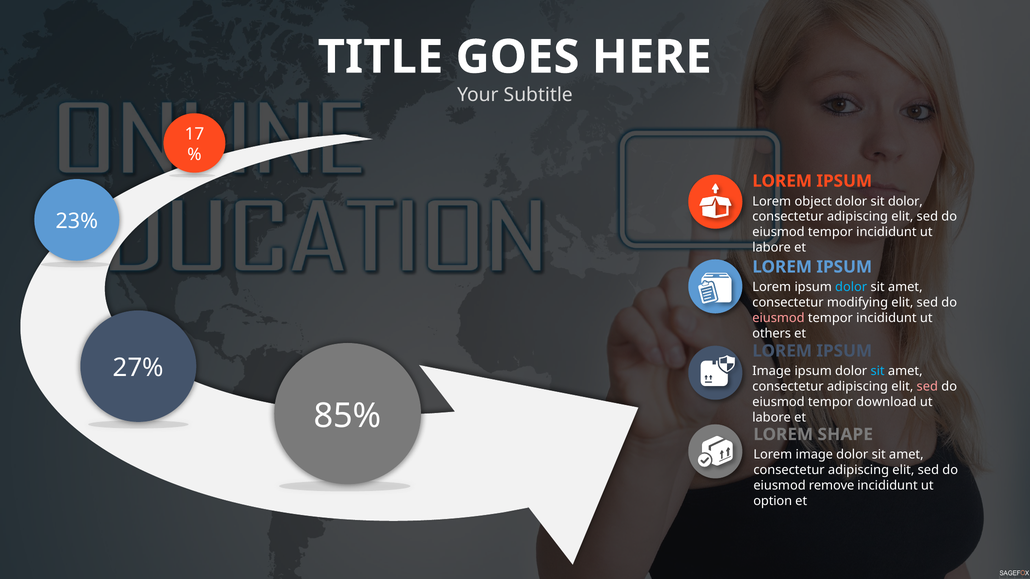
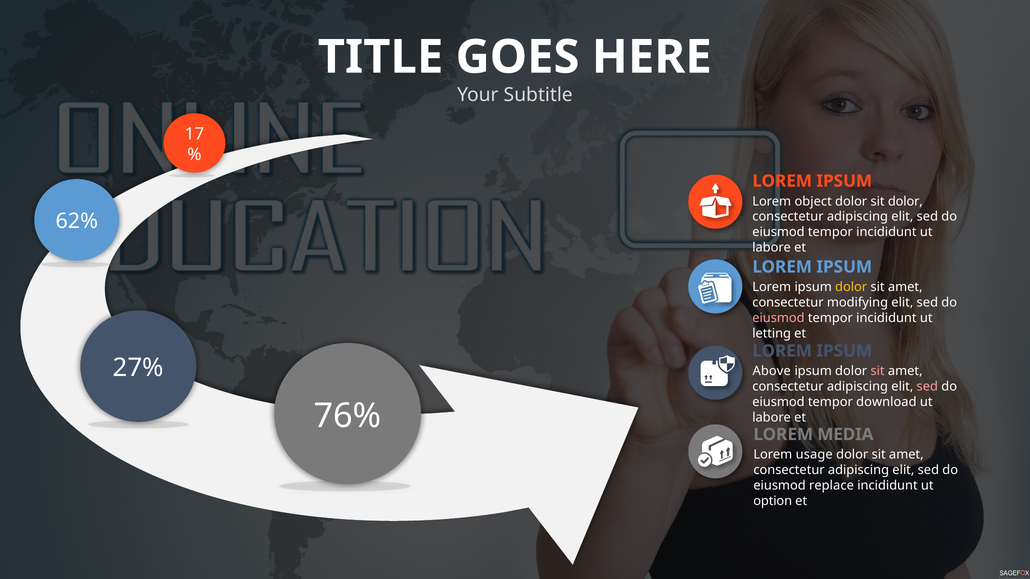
23%: 23% -> 62%
dolor at (851, 287) colour: light blue -> yellow
others: others -> letting
Image at (772, 371): Image -> Above
sit at (878, 371) colour: light blue -> pink
85%: 85% -> 76%
SHAPE: SHAPE -> MEDIA
Lorem image: image -> usage
remove: remove -> replace
